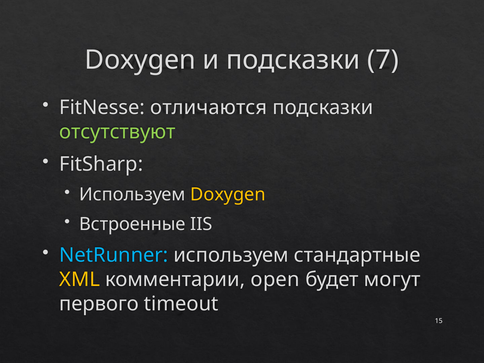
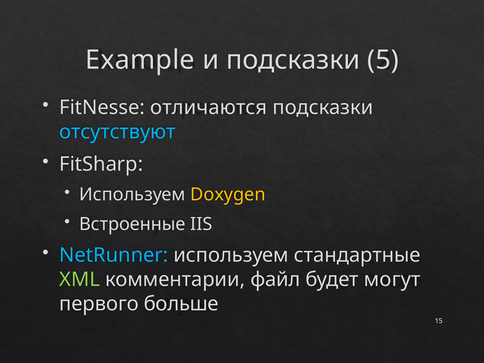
Doxygen at (140, 60): Doxygen -> Example
7: 7 -> 5
отсутствуют colour: light green -> light blue
XML colour: yellow -> light green
open: open -> файл
timeout: timeout -> больше
